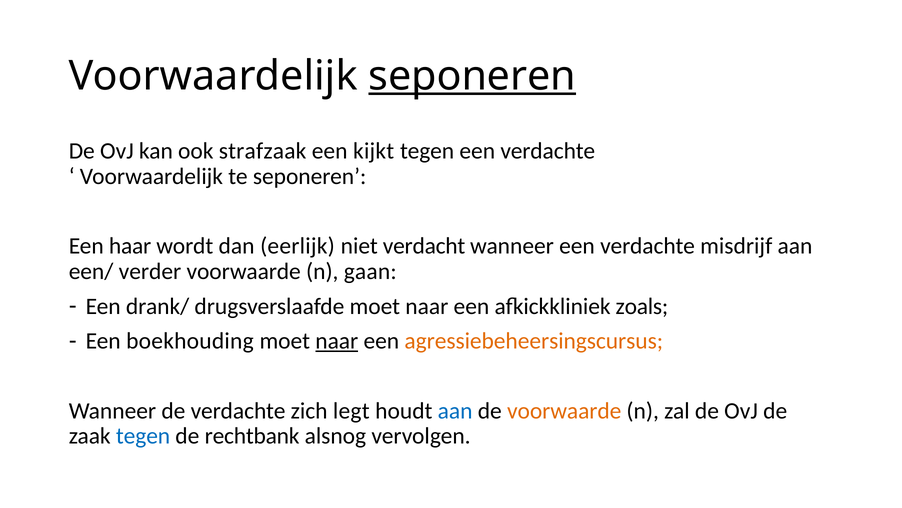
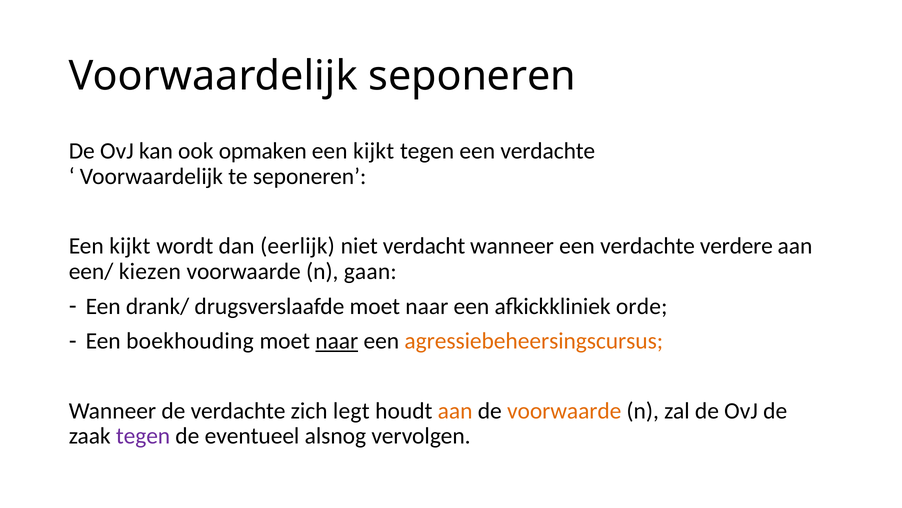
seponeren at (472, 76) underline: present -> none
strafzaak: strafzaak -> opmaken
haar at (130, 246): haar -> kijkt
misdrijf: misdrijf -> verdere
verder: verder -> kiezen
zoals: zoals -> orde
aan at (455, 410) colour: blue -> orange
tegen at (143, 436) colour: blue -> purple
rechtbank: rechtbank -> eventueel
